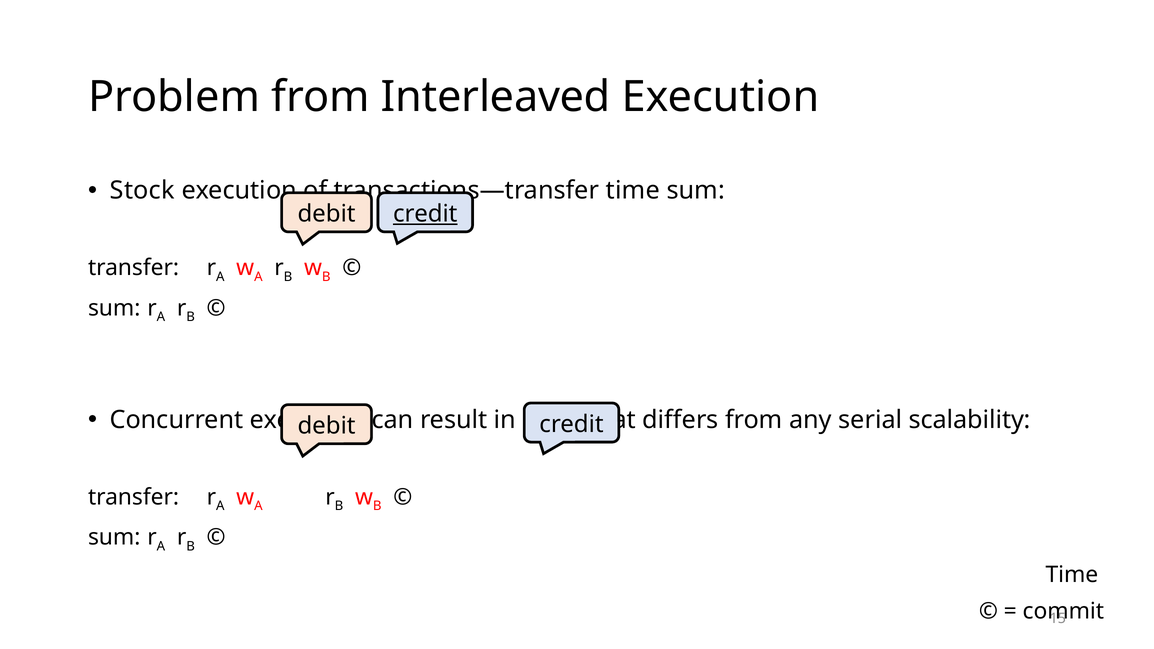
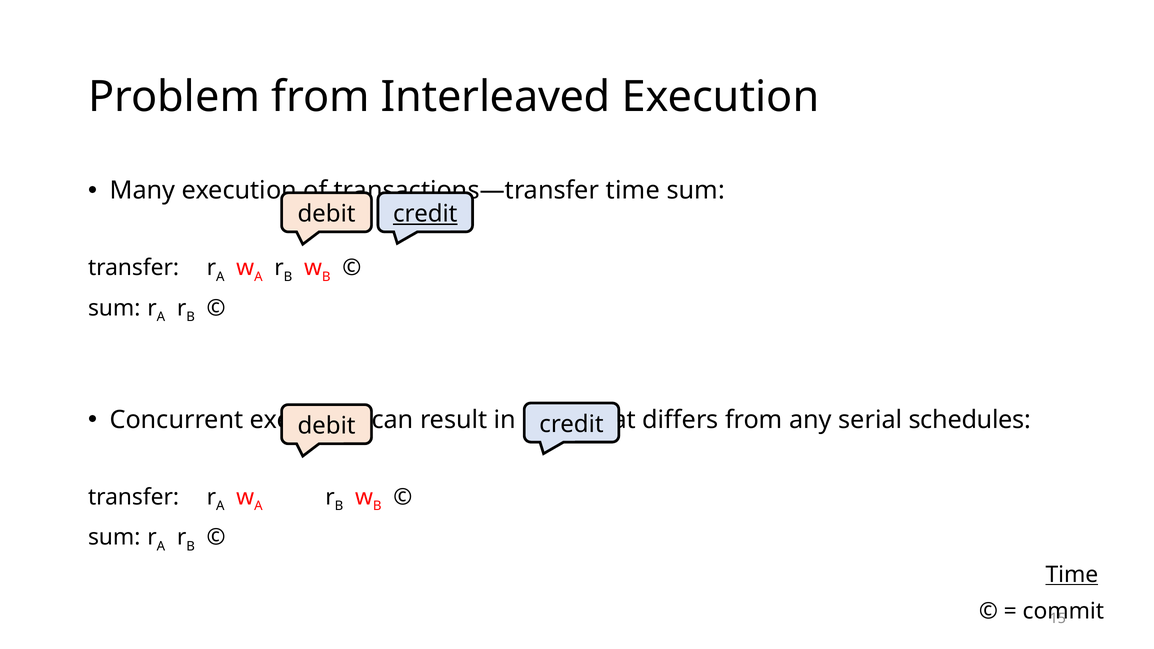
Stock: Stock -> Many
scalability: scalability -> schedules
Time at (1072, 575) underline: none -> present
